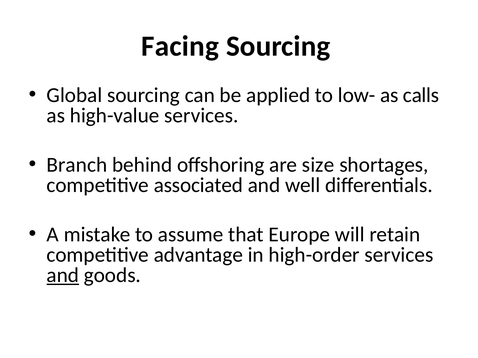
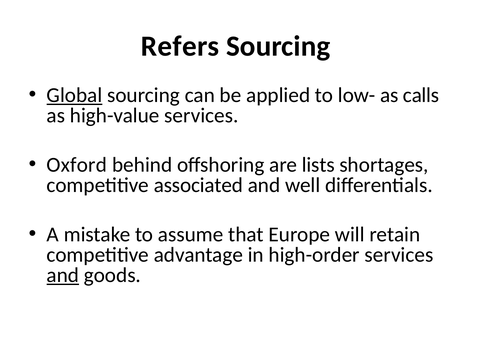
Facing: Facing -> Refers
Global underline: none -> present
Branch: Branch -> Oxford
size: size -> lists
